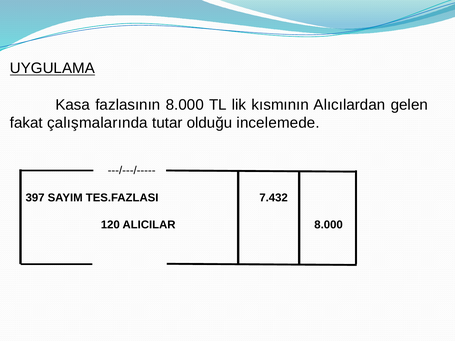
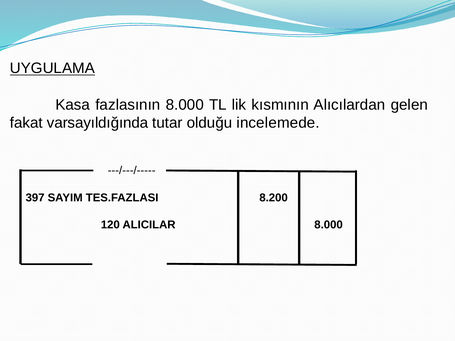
çalışmalarında: çalışmalarında -> varsayıldığında
7.432: 7.432 -> 8.200
